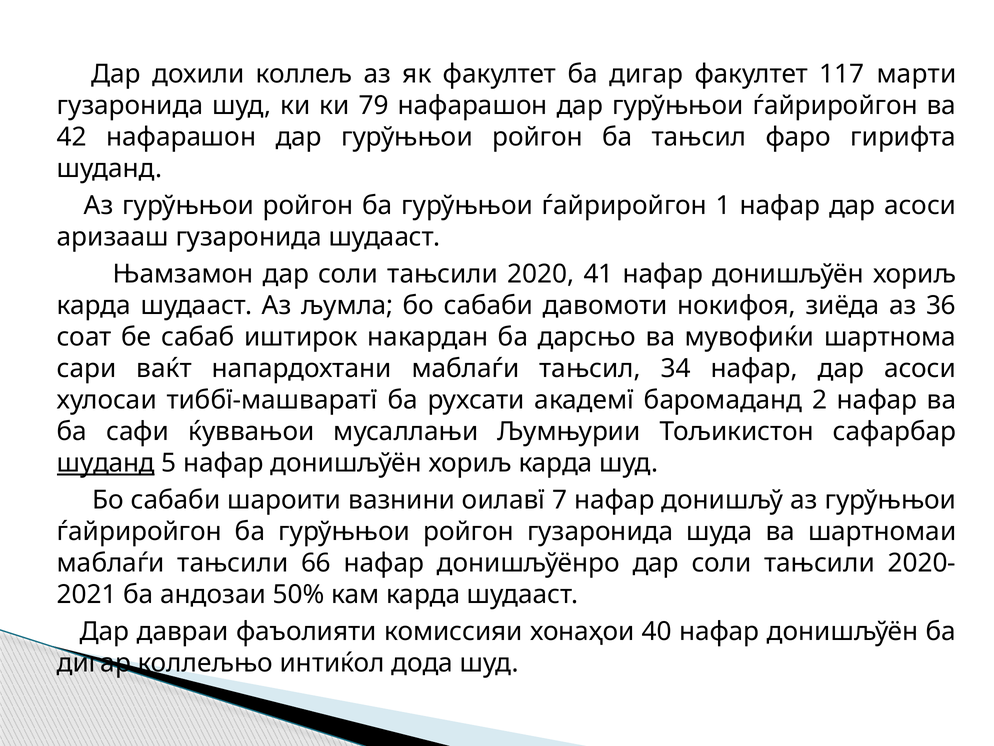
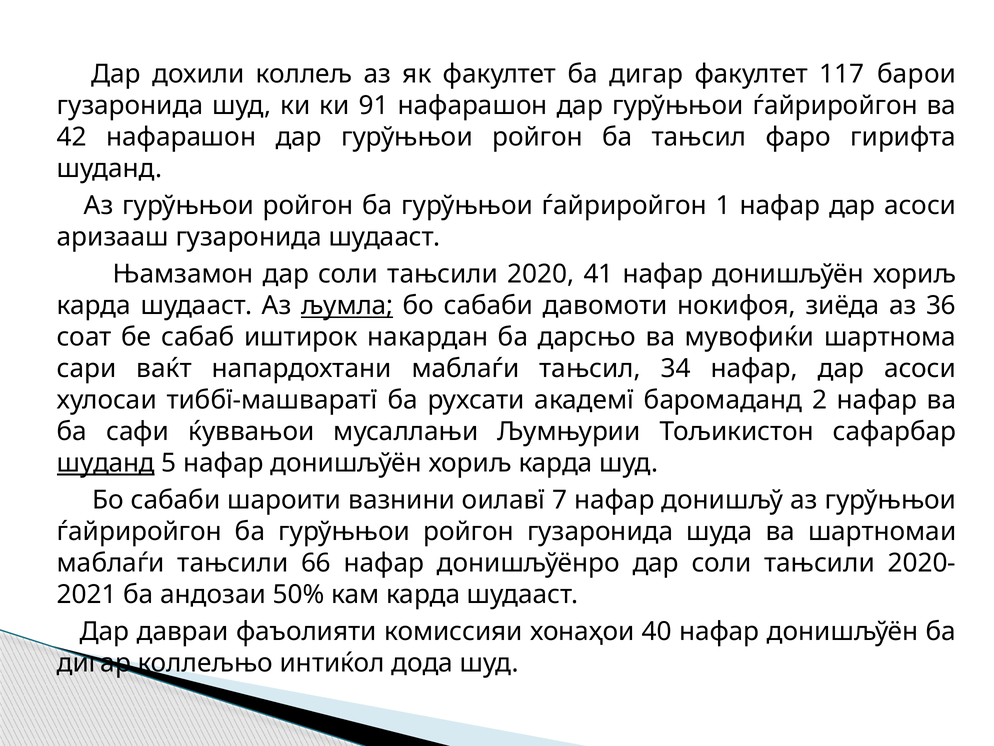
марти: марти -> барои
79: 79 -> 91
љумла underline: none -> present
